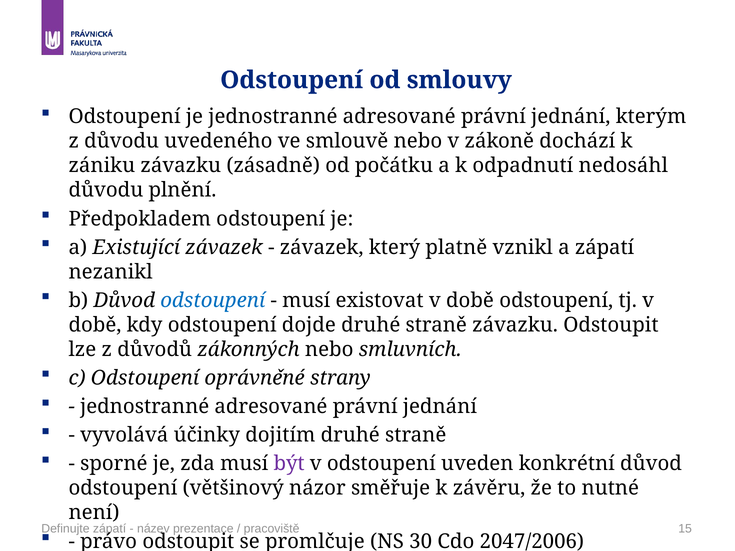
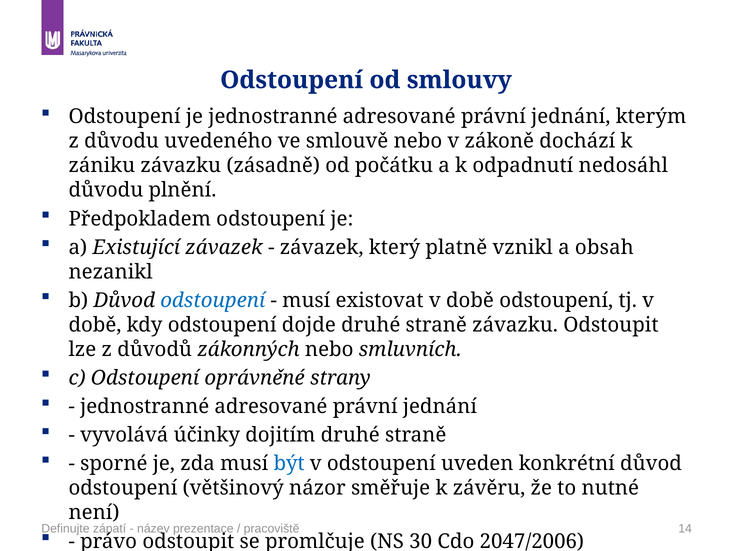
a zápatí: zápatí -> obsah
být colour: purple -> blue
15: 15 -> 14
